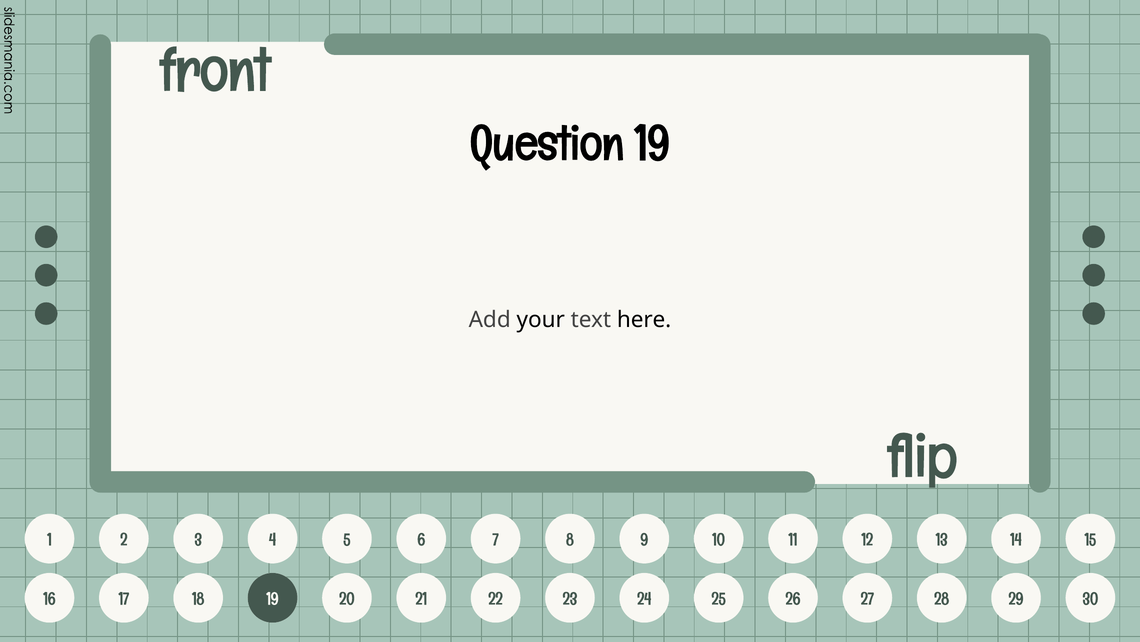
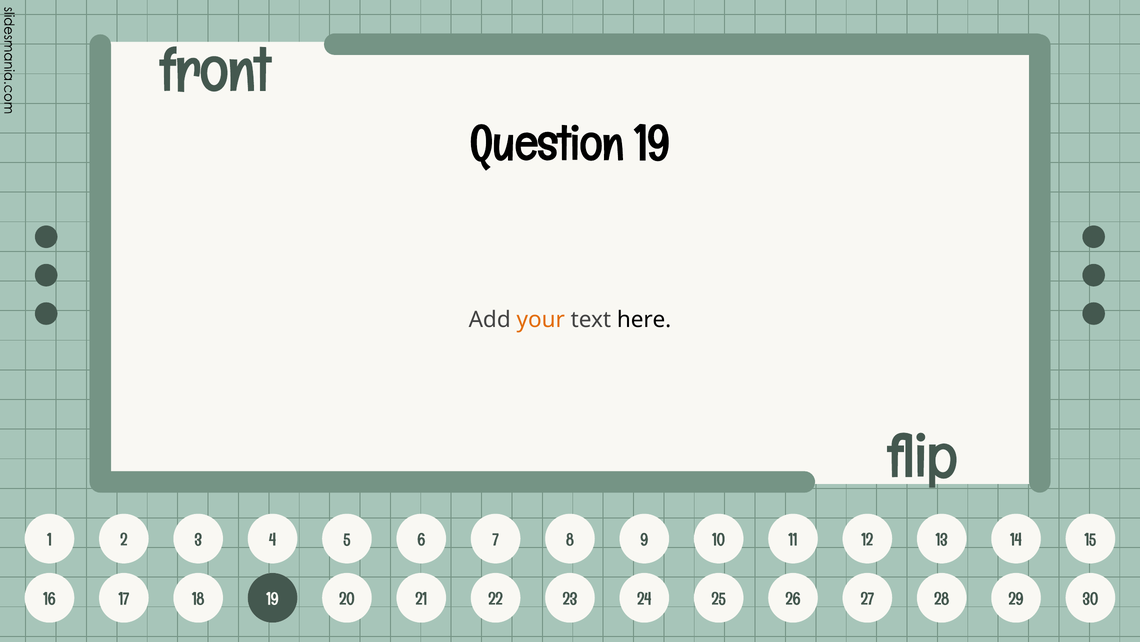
your colour: black -> orange
